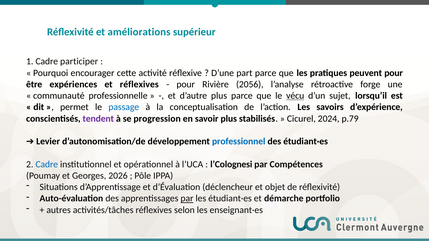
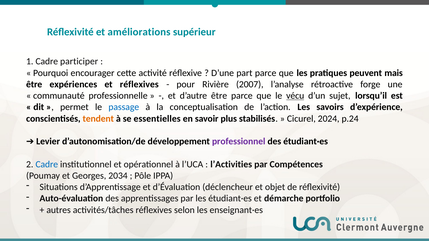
peuvent pour: pour -> mais
2056: 2056 -> 2007
d’autre plus: plus -> être
tendent colour: purple -> orange
progression: progression -> essentielles
p.79: p.79 -> p.24
professionnel colour: blue -> purple
l’Colognesi: l’Colognesi -> l’Activities
2026: 2026 -> 2034
par at (187, 199) underline: present -> none
